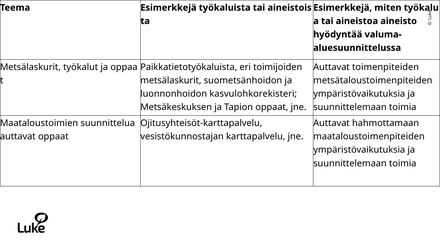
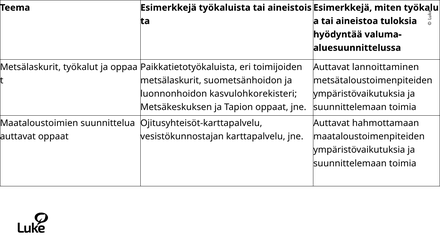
aineisto: aineisto -> tuloksia
toimenpiteiden: toimenpiteiden -> lannoittaminen
